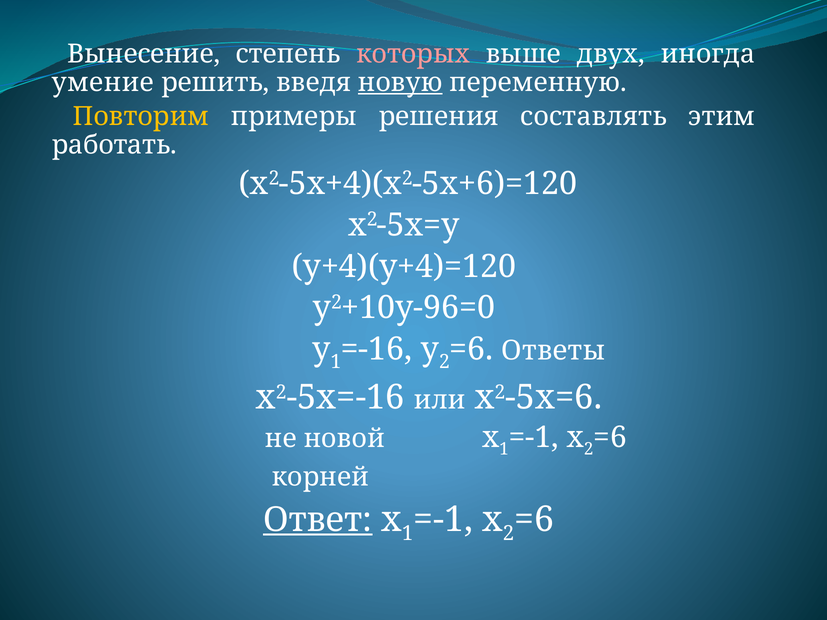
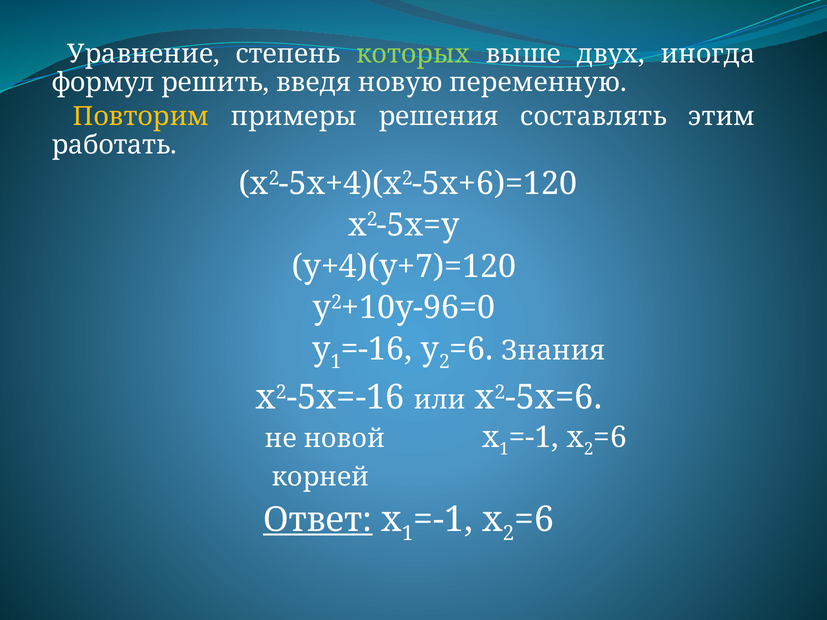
Вынесение: Вынесение -> Уравнение
которых colour: pink -> light green
умение: умение -> формул
новую underline: present -> none
у+4)(у+4)=120: у+4)(у+4)=120 -> у+4)(у+7)=120
Ответы: Ответы -> Знания
